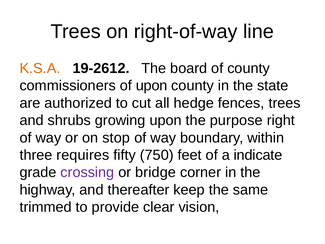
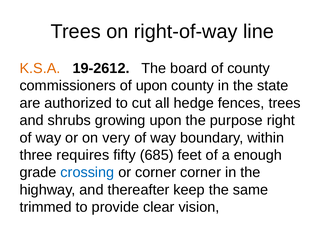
stop: stop -> very
750: 750 -> 685
indicate: indicate -> enough
crossing colour: purple -> blue
or bridge: bridge -> corner
